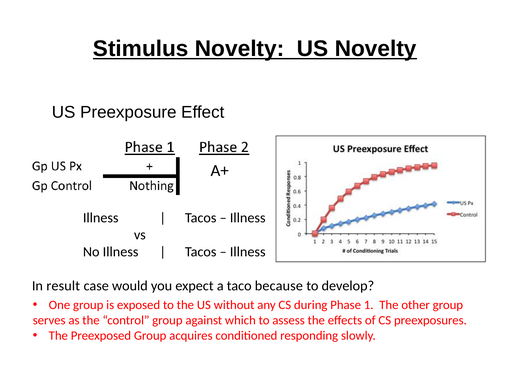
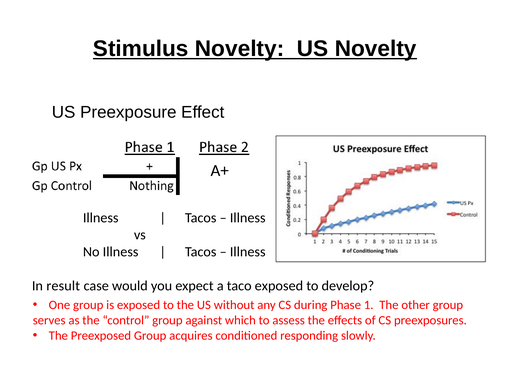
taco because: because -> exposed
